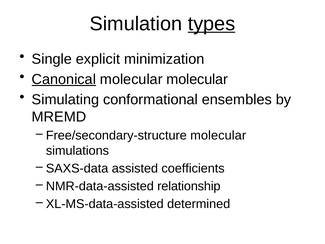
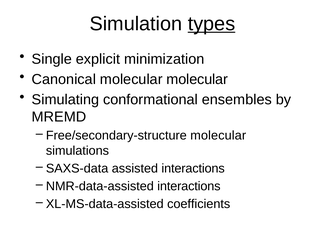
Canonical underline: present -> none
assisted coefficients: coefficients -> interactions
NMR-data-assisted relationship: relationship -> interactions
determined: determined -> coefficients
